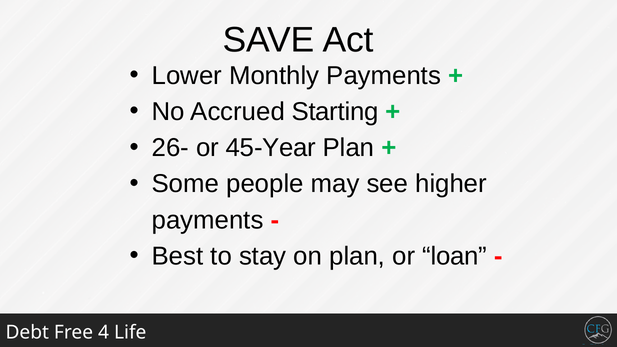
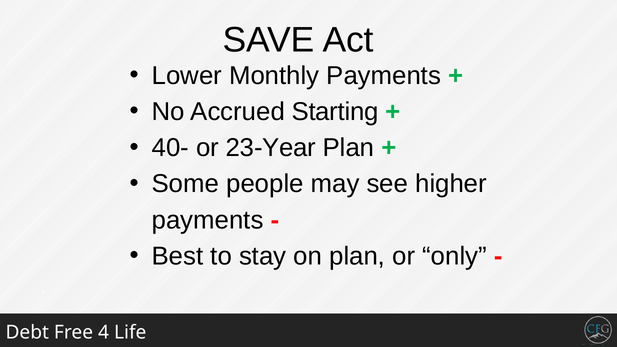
26-: 26- -> 40-
45-Year: 45-Year -> 23-Year
loan: loan -> only
